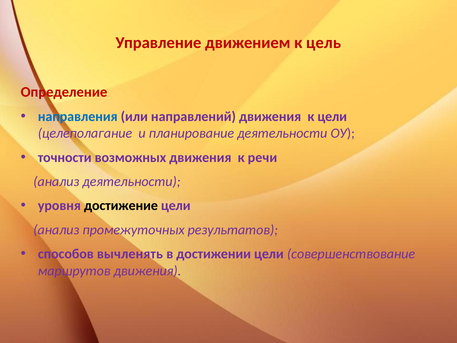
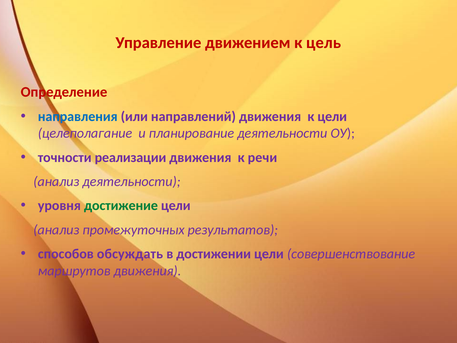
возможных: возможных -> реализации
достижение colour: black -> green
вычленять: вычленять -> обсуждать
